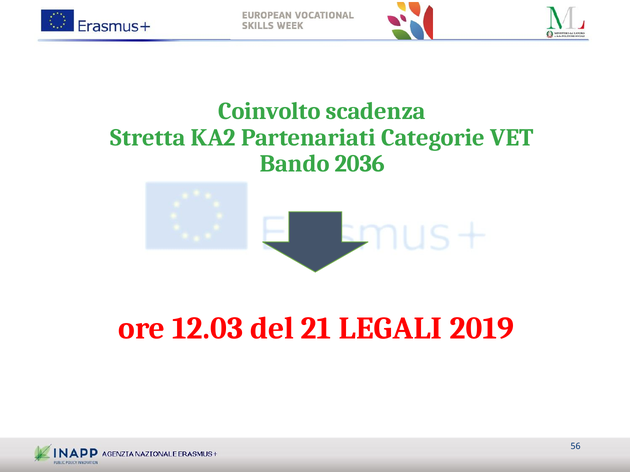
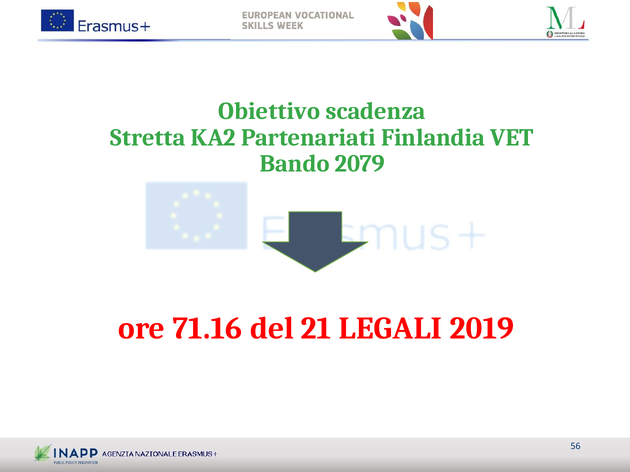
Coinvolto: Coinvolto -> Obiettivo
Categorie: Categorie -> Finlandia
2036: 2036 -> 2079
12.03: 12.03 -> 71.16
